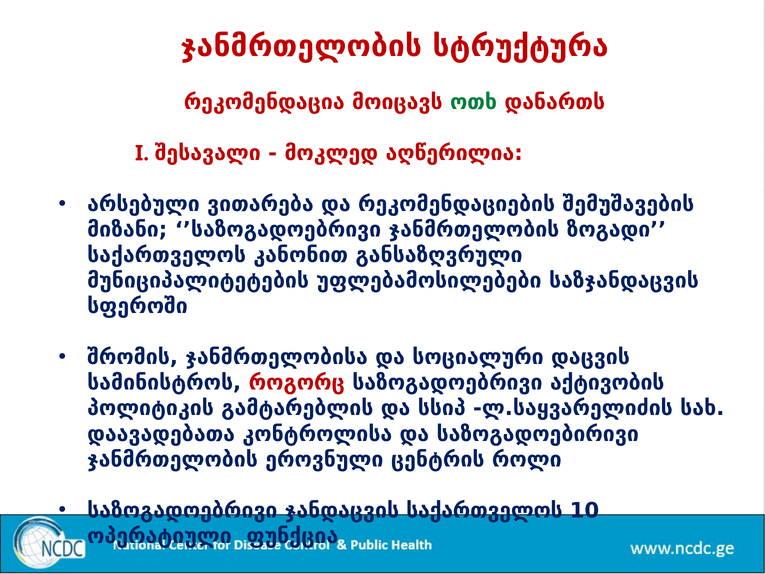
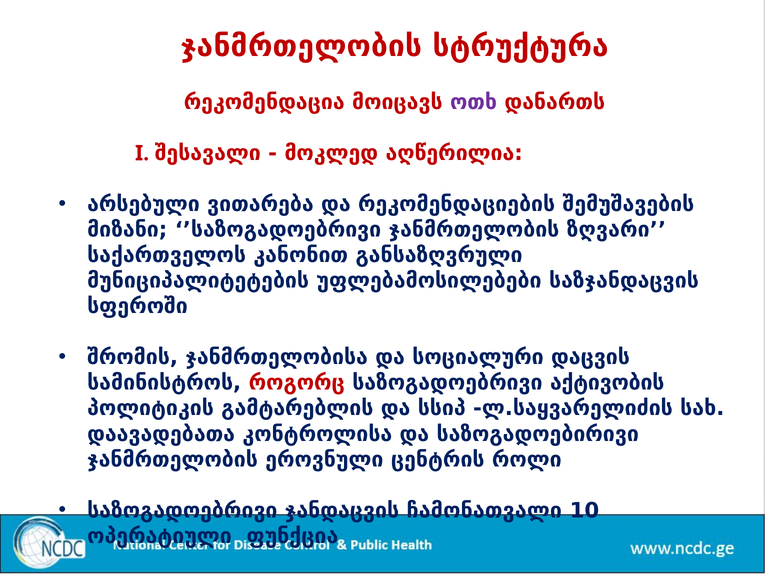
ოთხ colour: green -> purple
ზოგადი: ზოგადი -> ზღვარი
ჯანდაცვის საქართველოს: საქართველოს -> ჩამონათვალი
